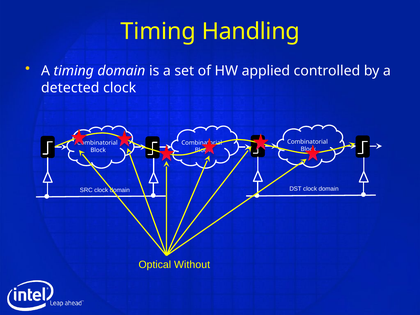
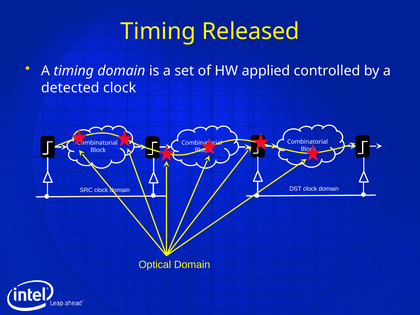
Handling: Handling -> Released
Optical Without: Without -> Domain
